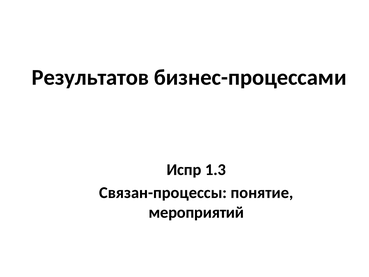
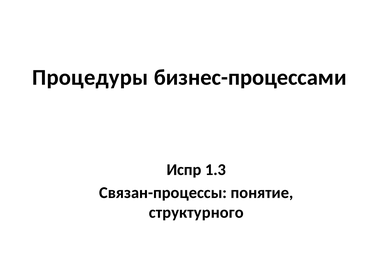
Результатов: Результатов -> Процедуры
мероприятий: мероприятий -> структурного
